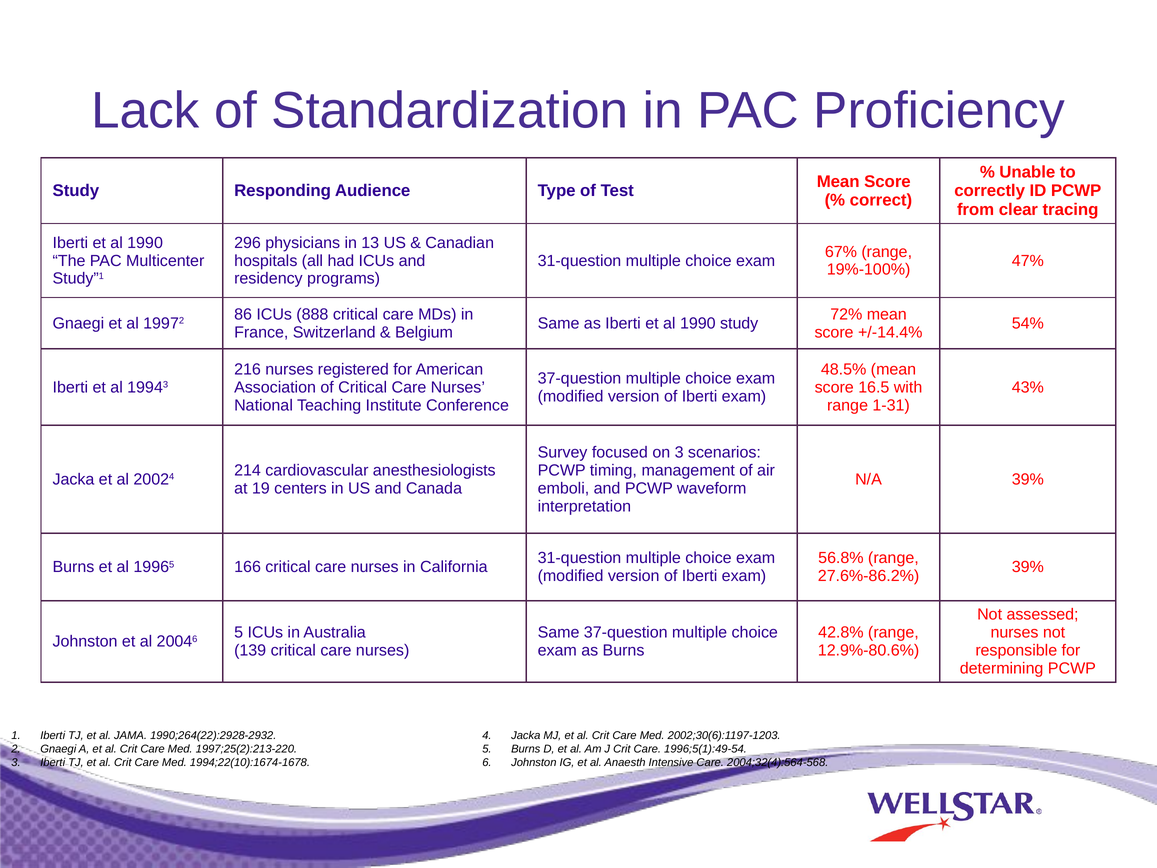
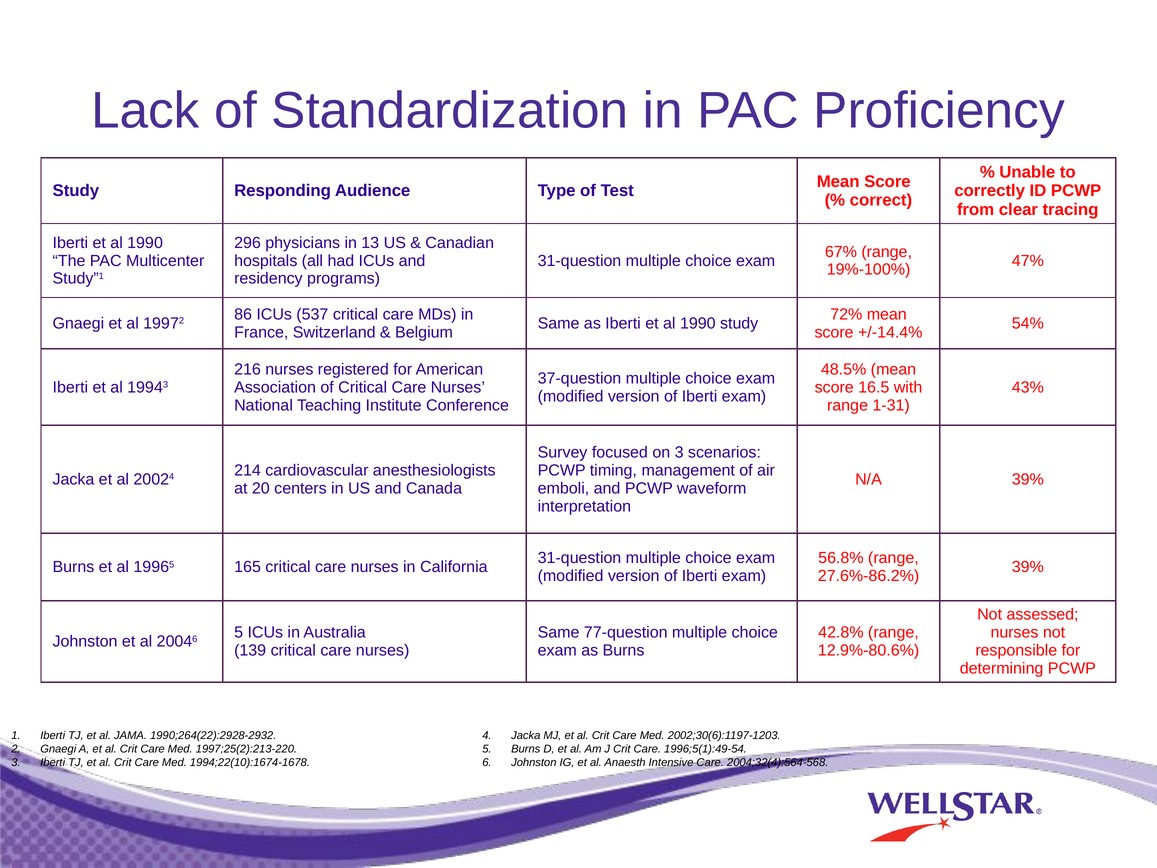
888: 888 -> 537
19: 19 -> 20
166: 166 -> 165
Same 37-question: 37-question -> 77-question
